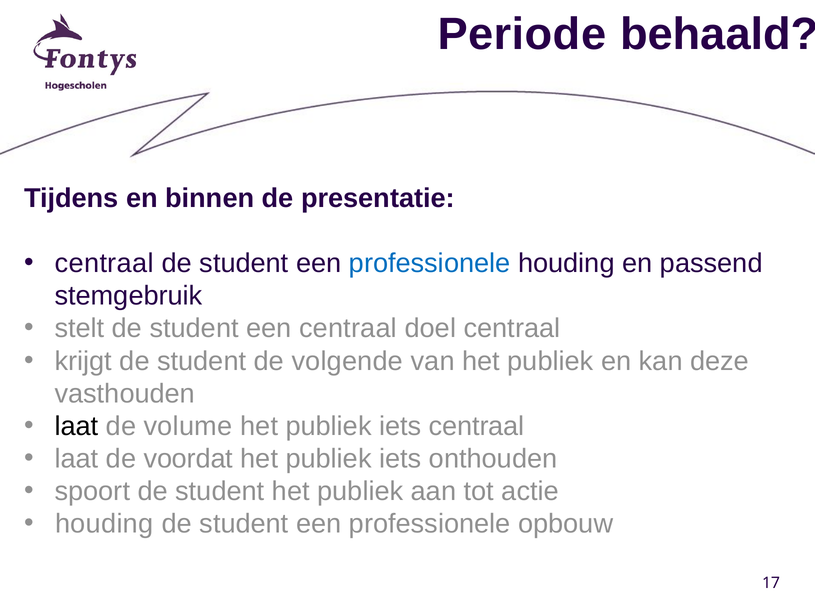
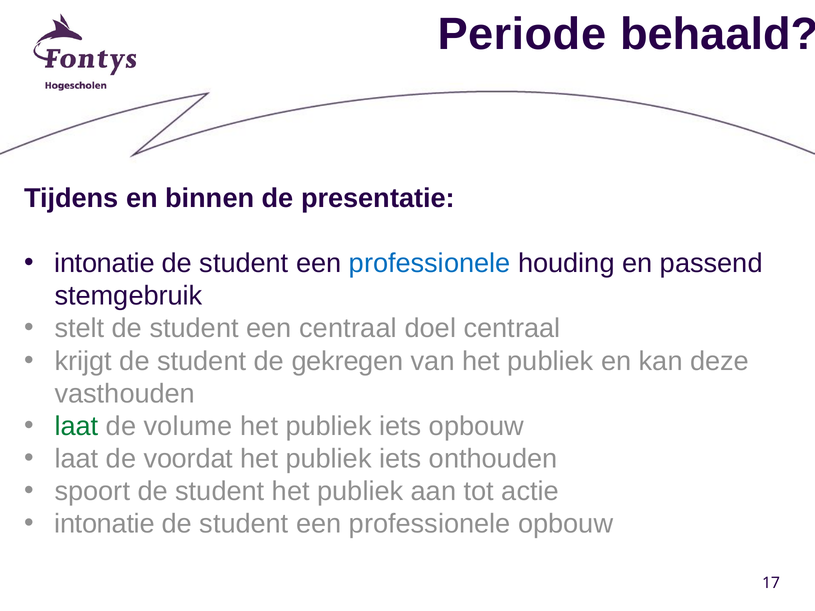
centraal at (104, 263): centraal -> intonatie
volgende: volgende -> gekregen
laat at (76, 426) colour: black -> green
iets centraal: centraal -> opbouw
houding at (104, 524): houding -> intonatie
